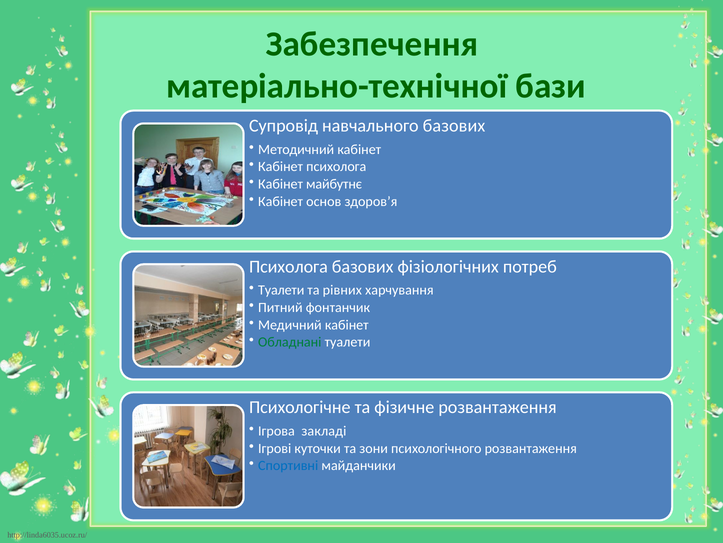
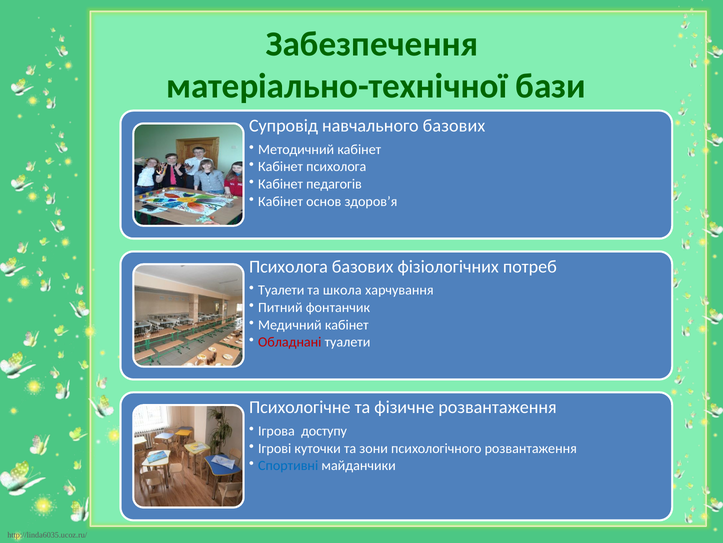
майбутнє: майбутнє -> педагогів
рівних: рівних -> школа
Обладнані colour: green -> red
закладі: закладі -> доступу
